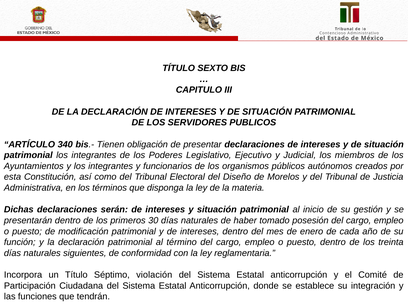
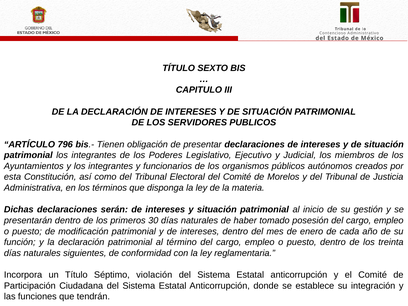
340: 340 -> 796
del Diseño: Diseño -> Comité
